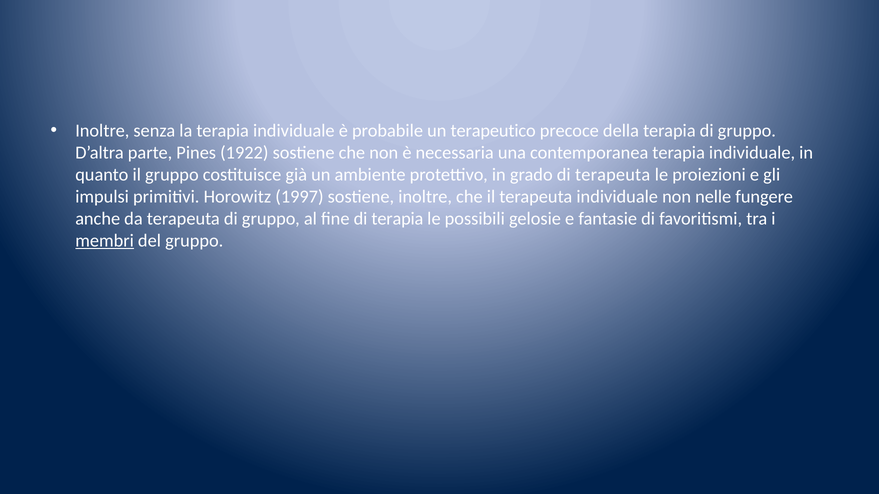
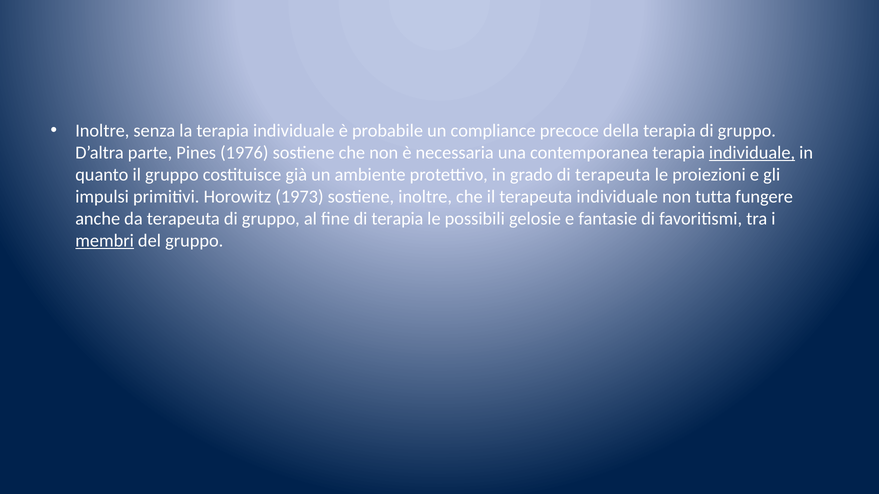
terapeutico: terapeutico -> compliance
1922: 1922 -> 1976
individuale at (752, 153) underline: none -> present
1997: 1997 -> 1973
nelle: nelle -> tutta
